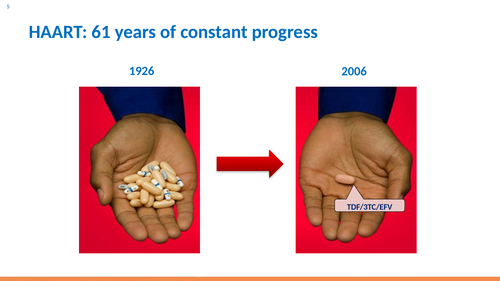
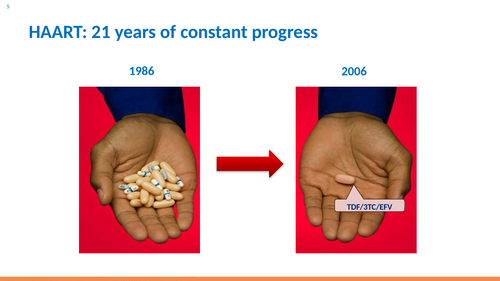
61: 61 -> 21
1926: 1926 -> 1986
